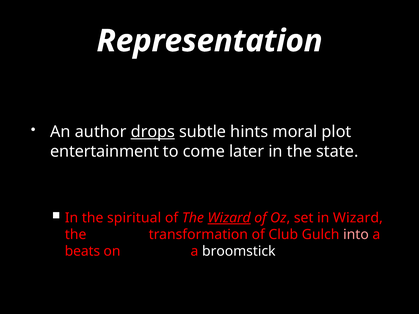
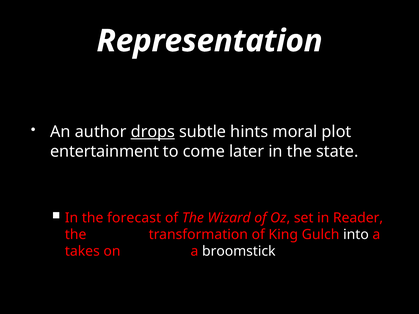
spiritual: spiritual -> forecast
Wizard at (229, 218) underline: present -> none
in Wizard: Wizard -> Reader
Club: Club -> King
into colour: pink -> white
beats: beats -> takes
